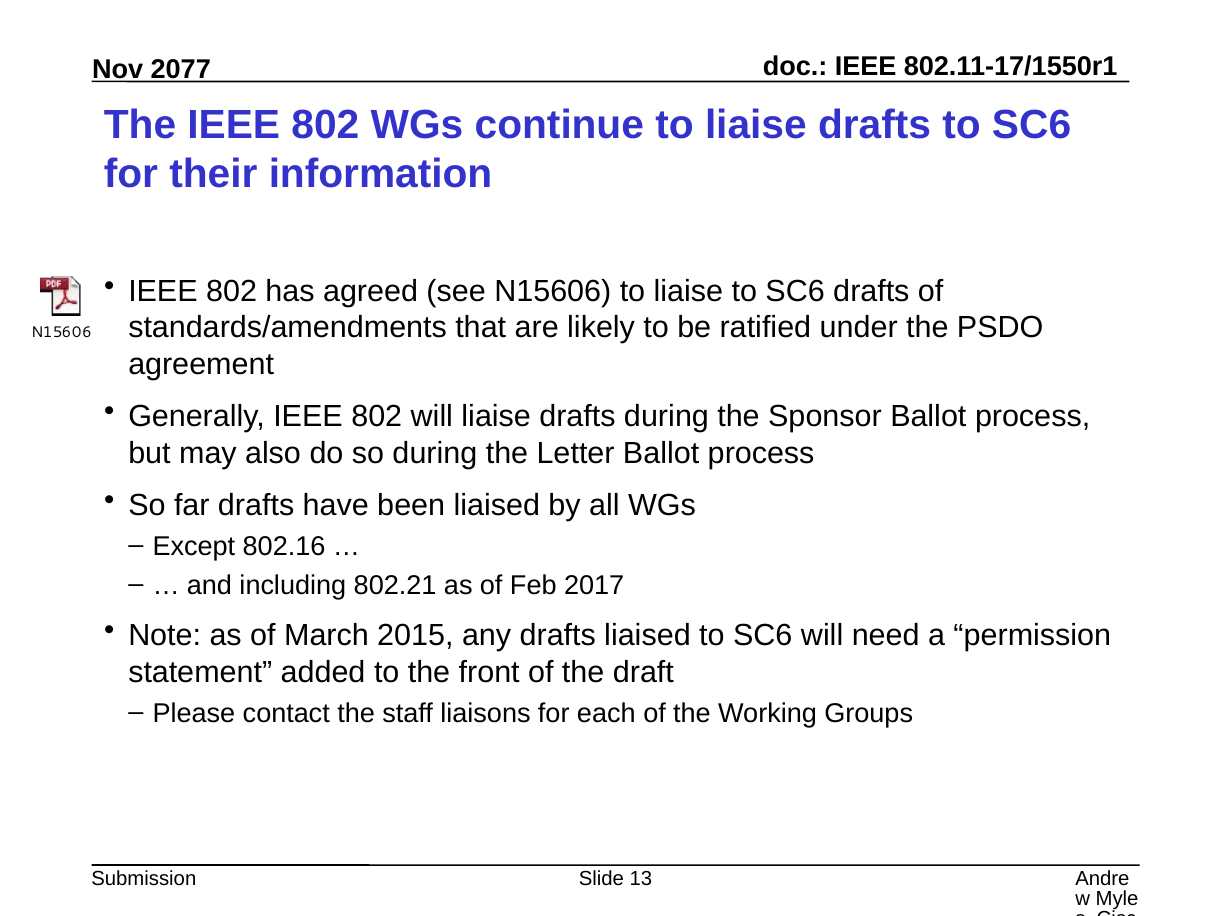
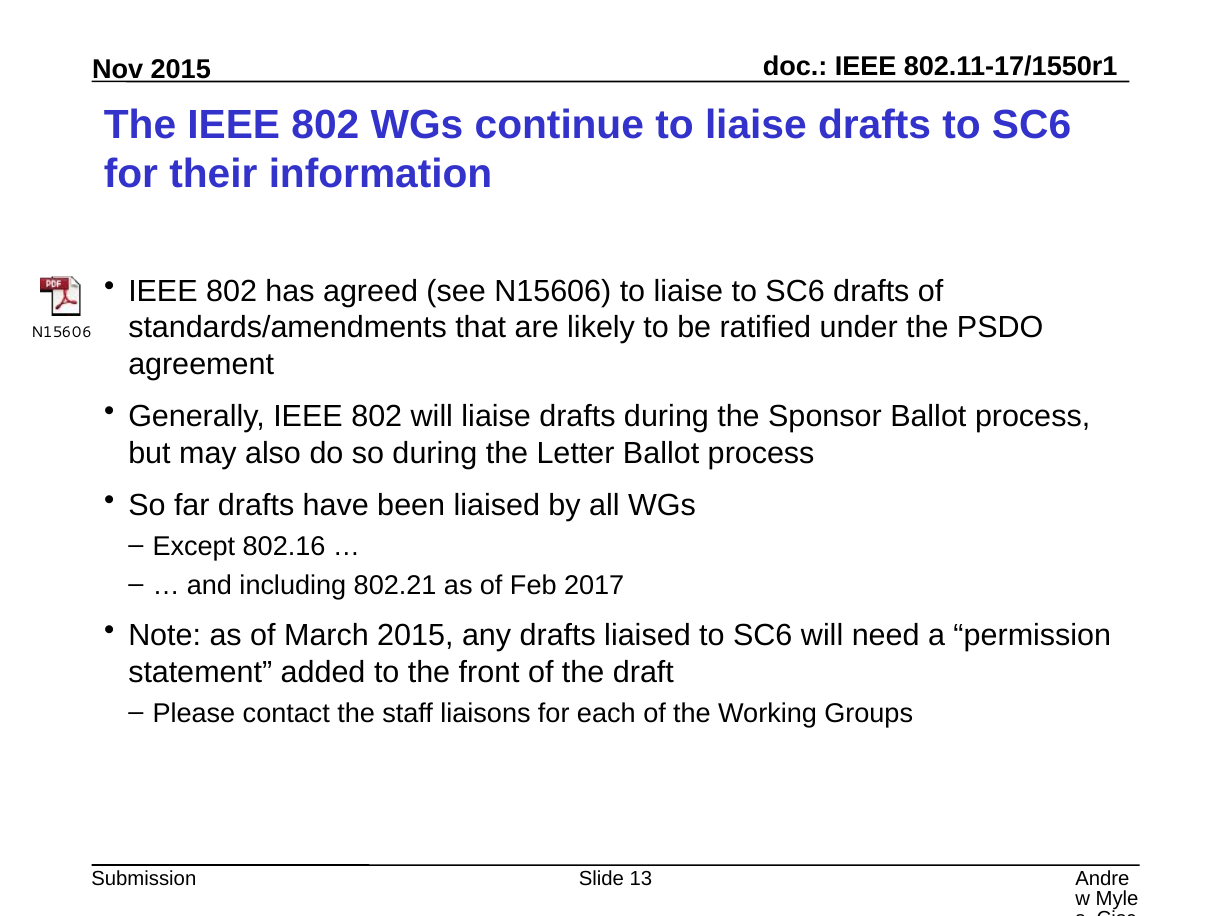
2077 at (181, 69): 2077 -> 2015
